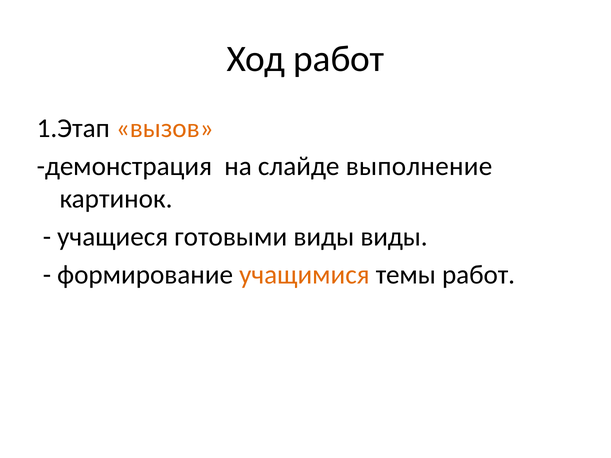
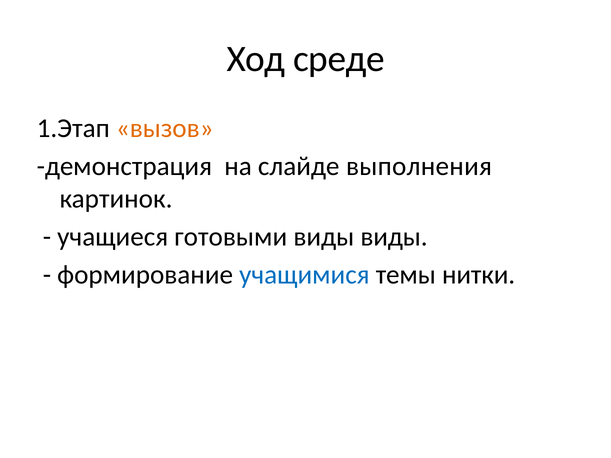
Ход работ: работ -> среде
выполнение: выполнение -> выполнения
учащимися colour: orange -> blue
темы работ: работ -> нитки
